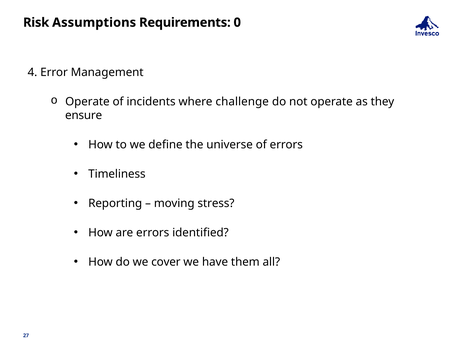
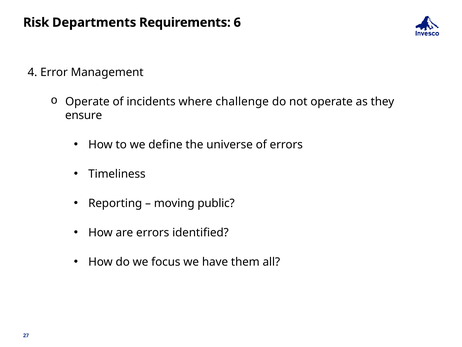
Assumptions: Assumptions -> Departments
0: 0 -> 6
stress: stress -> public
cover: cover -> focus
